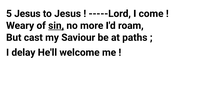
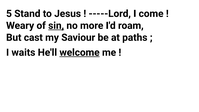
5 Jesus: Jesus -> Stand
delay: delay -> waits
welcome underline: none -> present
